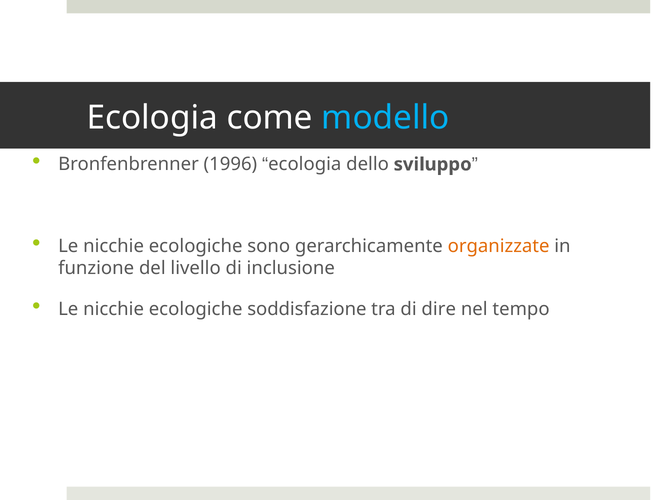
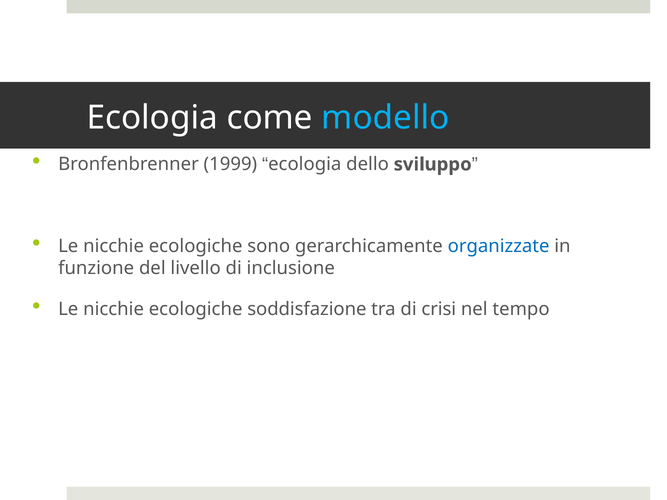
1996: 1996 -> 1999
organizzate colour: orange -> blue
dire: dire -> crisi
